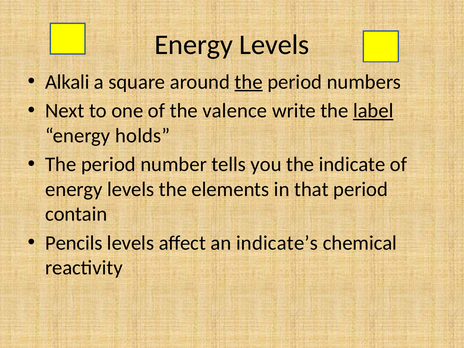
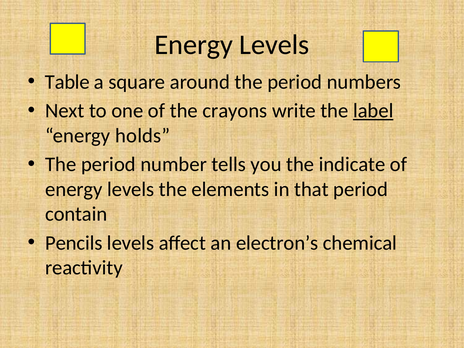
Alkali: Alkali -> Table
the at (249, 82) underline: present -> none
valence: valence -> crayons
indicate’s: indicate’s -> electron’s
